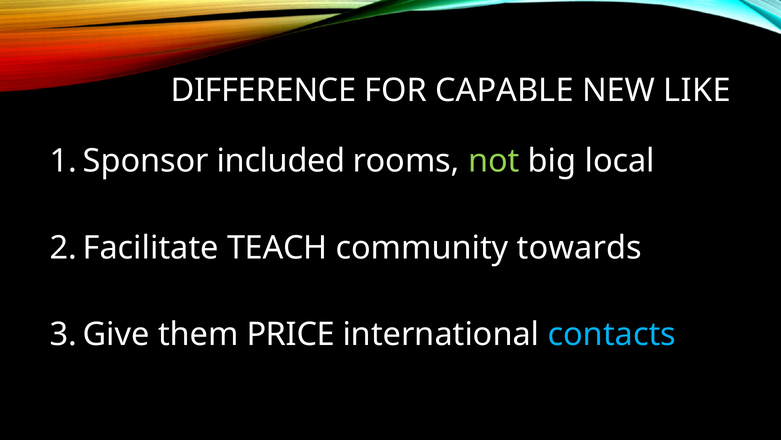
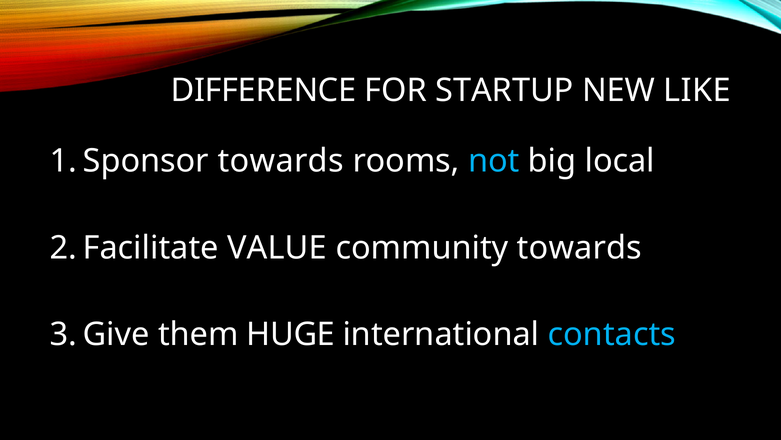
CAPABLE: CAPABLE -> STARTUP
included at (281, 161): included -> towards
not colour: light green -> light blue
TEACH: TEACH -> VALUE
PRICE: PRICE -> HUGE
